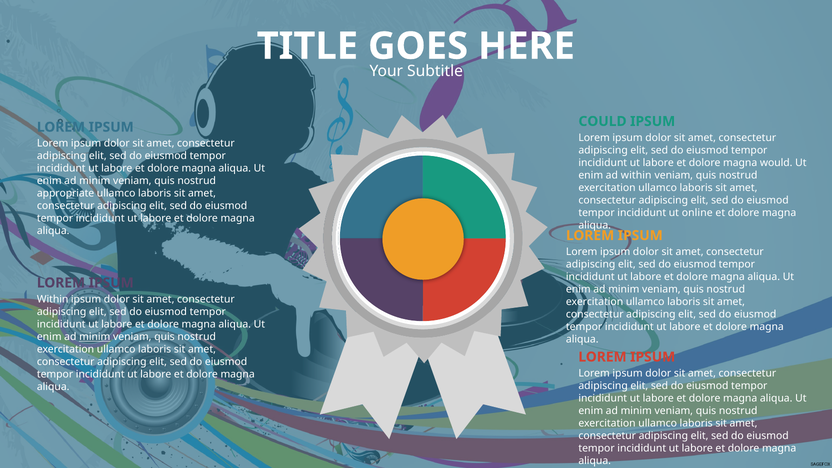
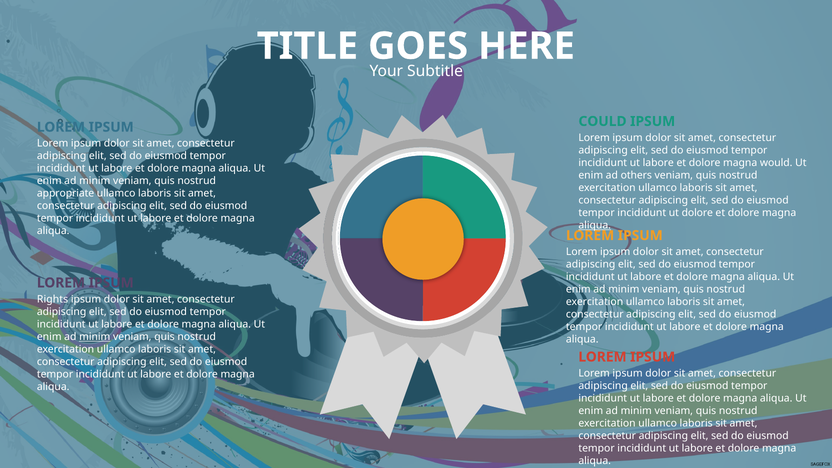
ad within: within -> others
ut online: online -> dolore
aliqua at (595, 225) underline: none -> present
Within at (53, 299): Within -> Rights
